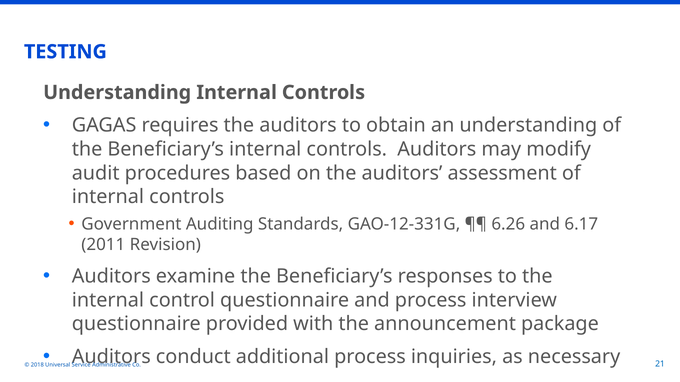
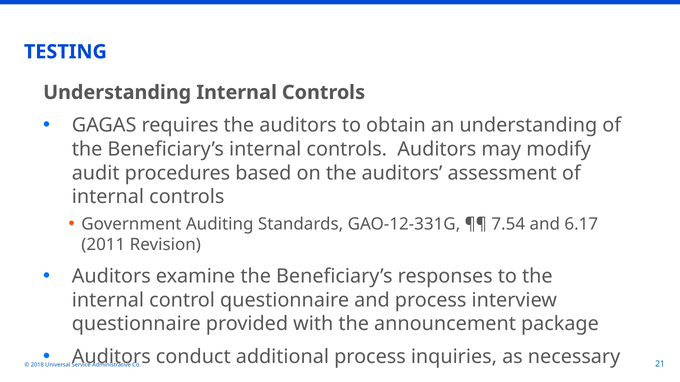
6.26: 6.26 -> 7.54
